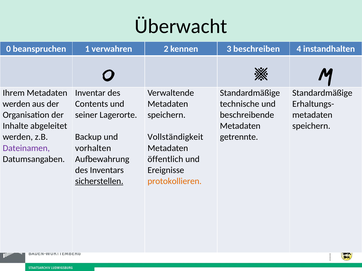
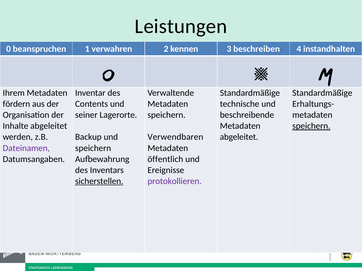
Überwacht: Überwacht -> Leistungen
werden at (16, 104): werden -> fördern
speichern at (311, 126) underline: none -> present
Vollständigkeit: Vollständigkeit -> Verwendbaren
getrennte at (239, 137): getrennte -> abgeleitet
vorhalten at (93, 148): vorhalten -> speichern
protokollieren colour: orange -> purple
